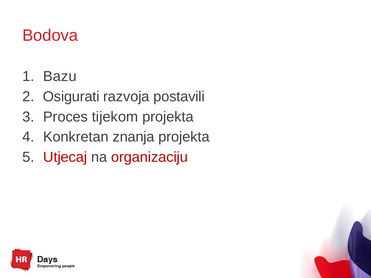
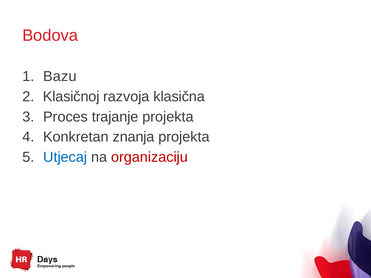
Osigurati: Osigurati -> Klasičnoj
postavili: postavili -> klasična
tijekom: tijekom -> trajanje
Utjecaj colour: red -> blue
